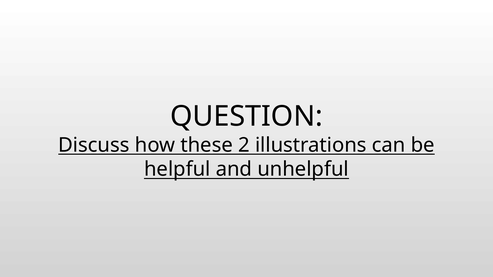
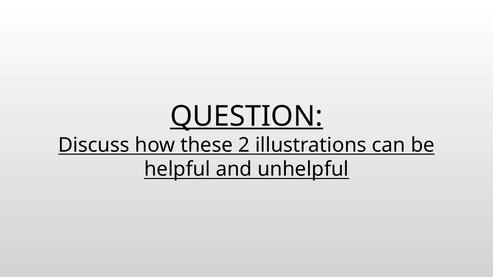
QUESTION underline: none -> present
